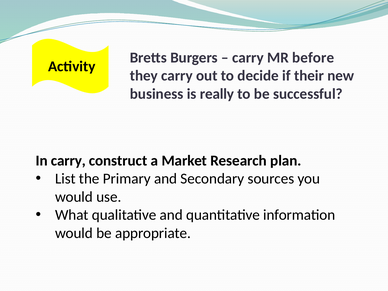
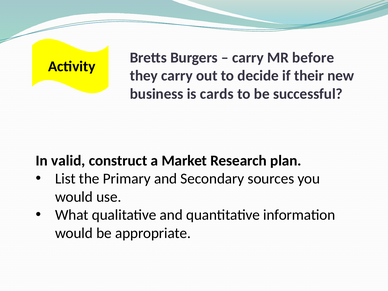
really: really -> cards
In carry: carry -> valid
